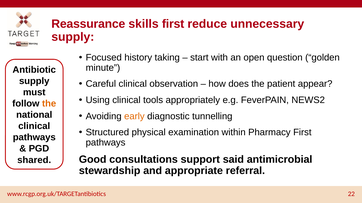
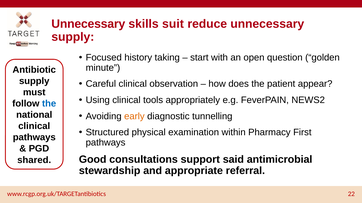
Reassurance at (88, 24): Reassurance -> Unnecessary
skills first: first -> suit
the at (49, 104) colour: orange -> blue
